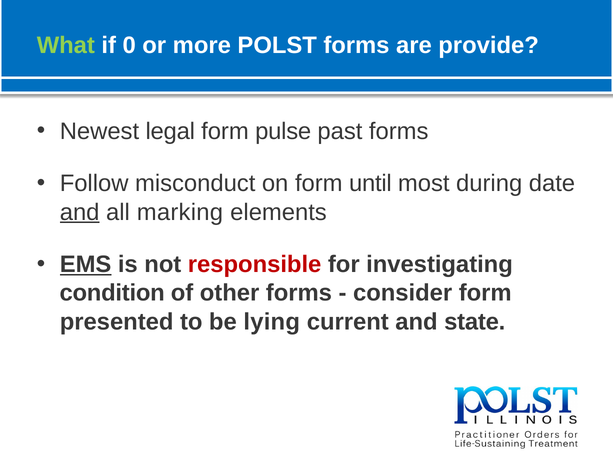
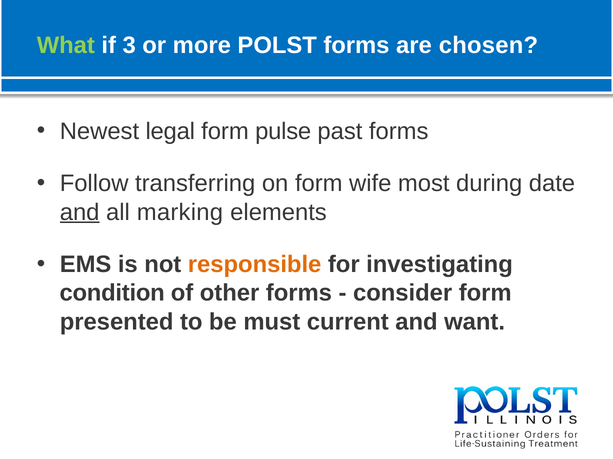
0: 0 -> 3
provide: provide -> chosen
misconduct: misconduct -> transferring
until: until -> wife
EMS underline: present -> none
responsible colour: red -> orange
lying: lying -> must
state: state -> want
